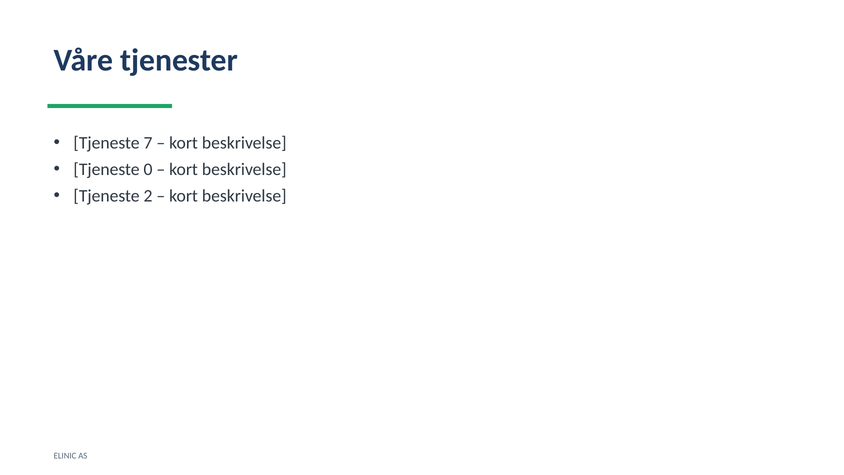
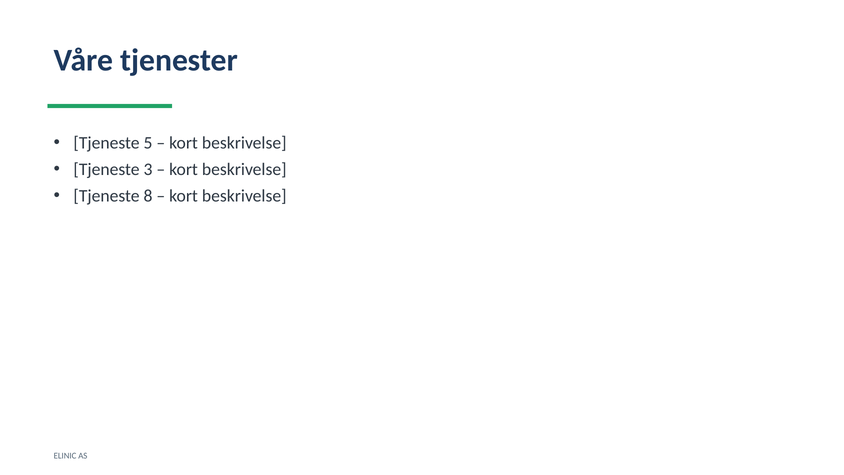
7: 7 -> 5
0: 0 -> 3
2: 2 -> 8
